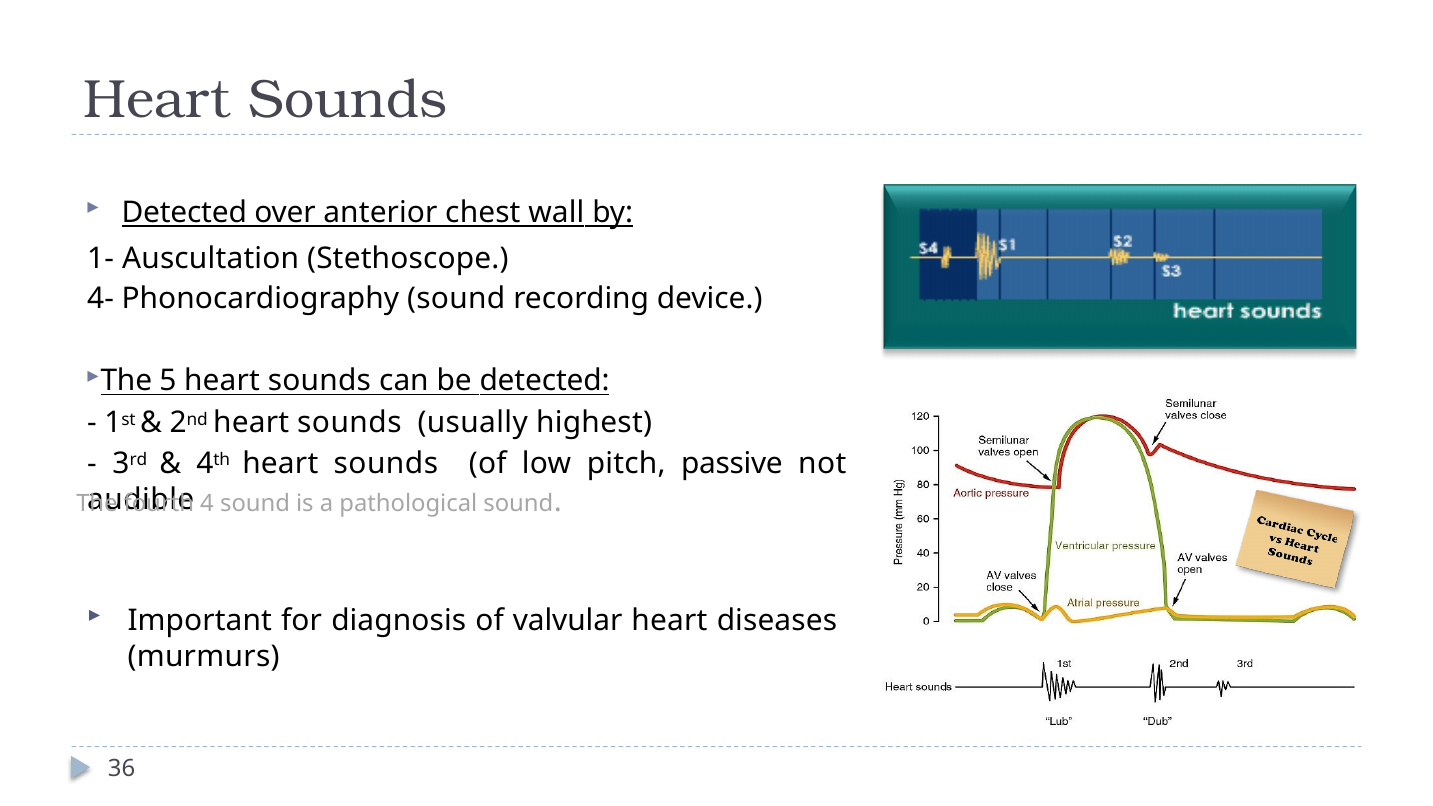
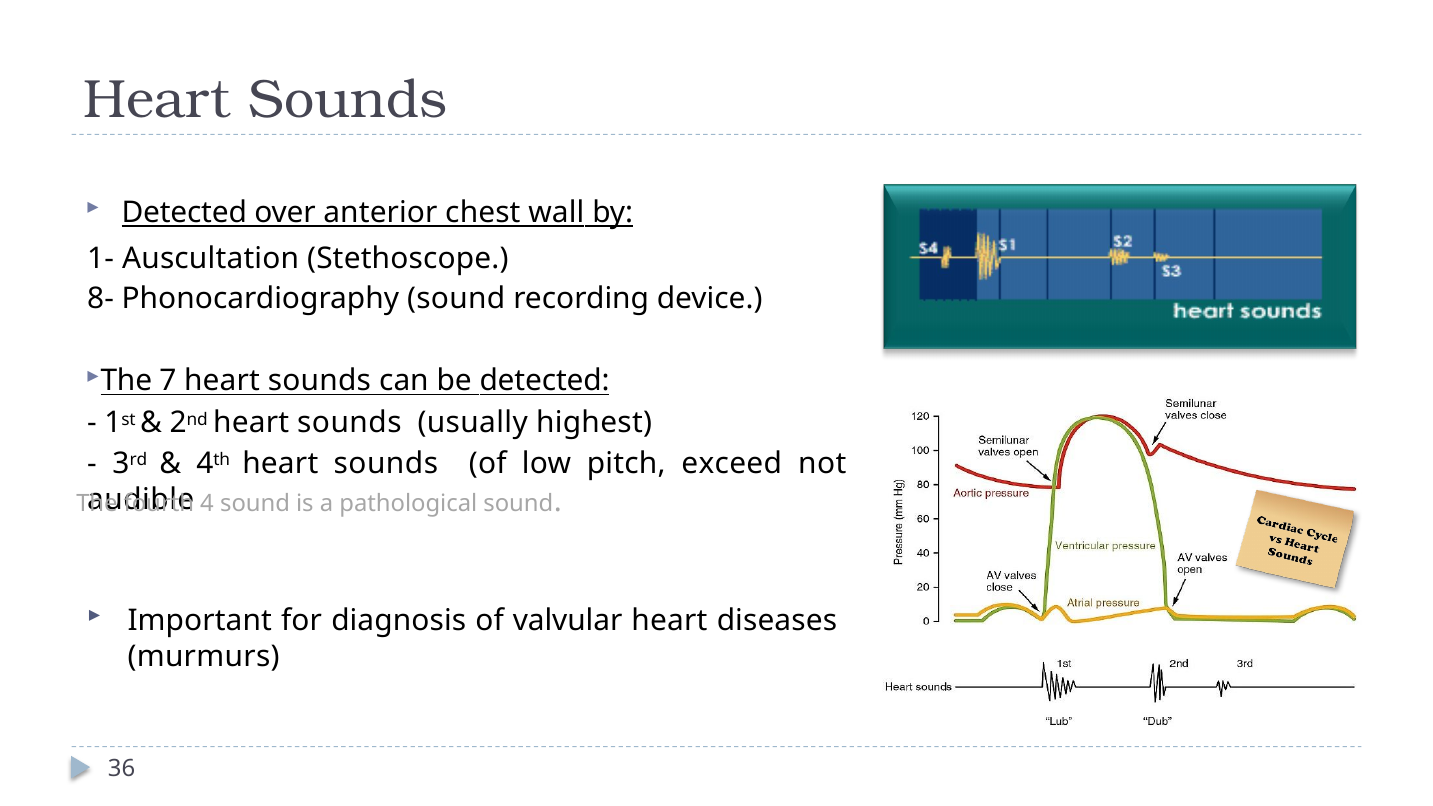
4-: 4- -> 8-
5: 5 -> 7
passive: passive -> exceed
